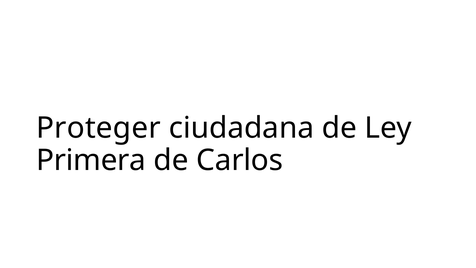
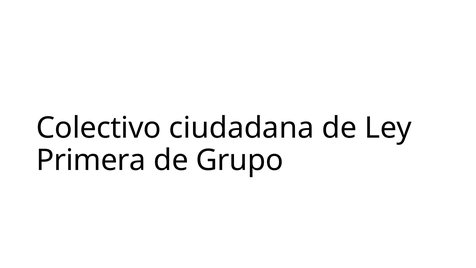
Proteger: Proteger -> Colectivo
Carlos: Carlos -> Grupo
